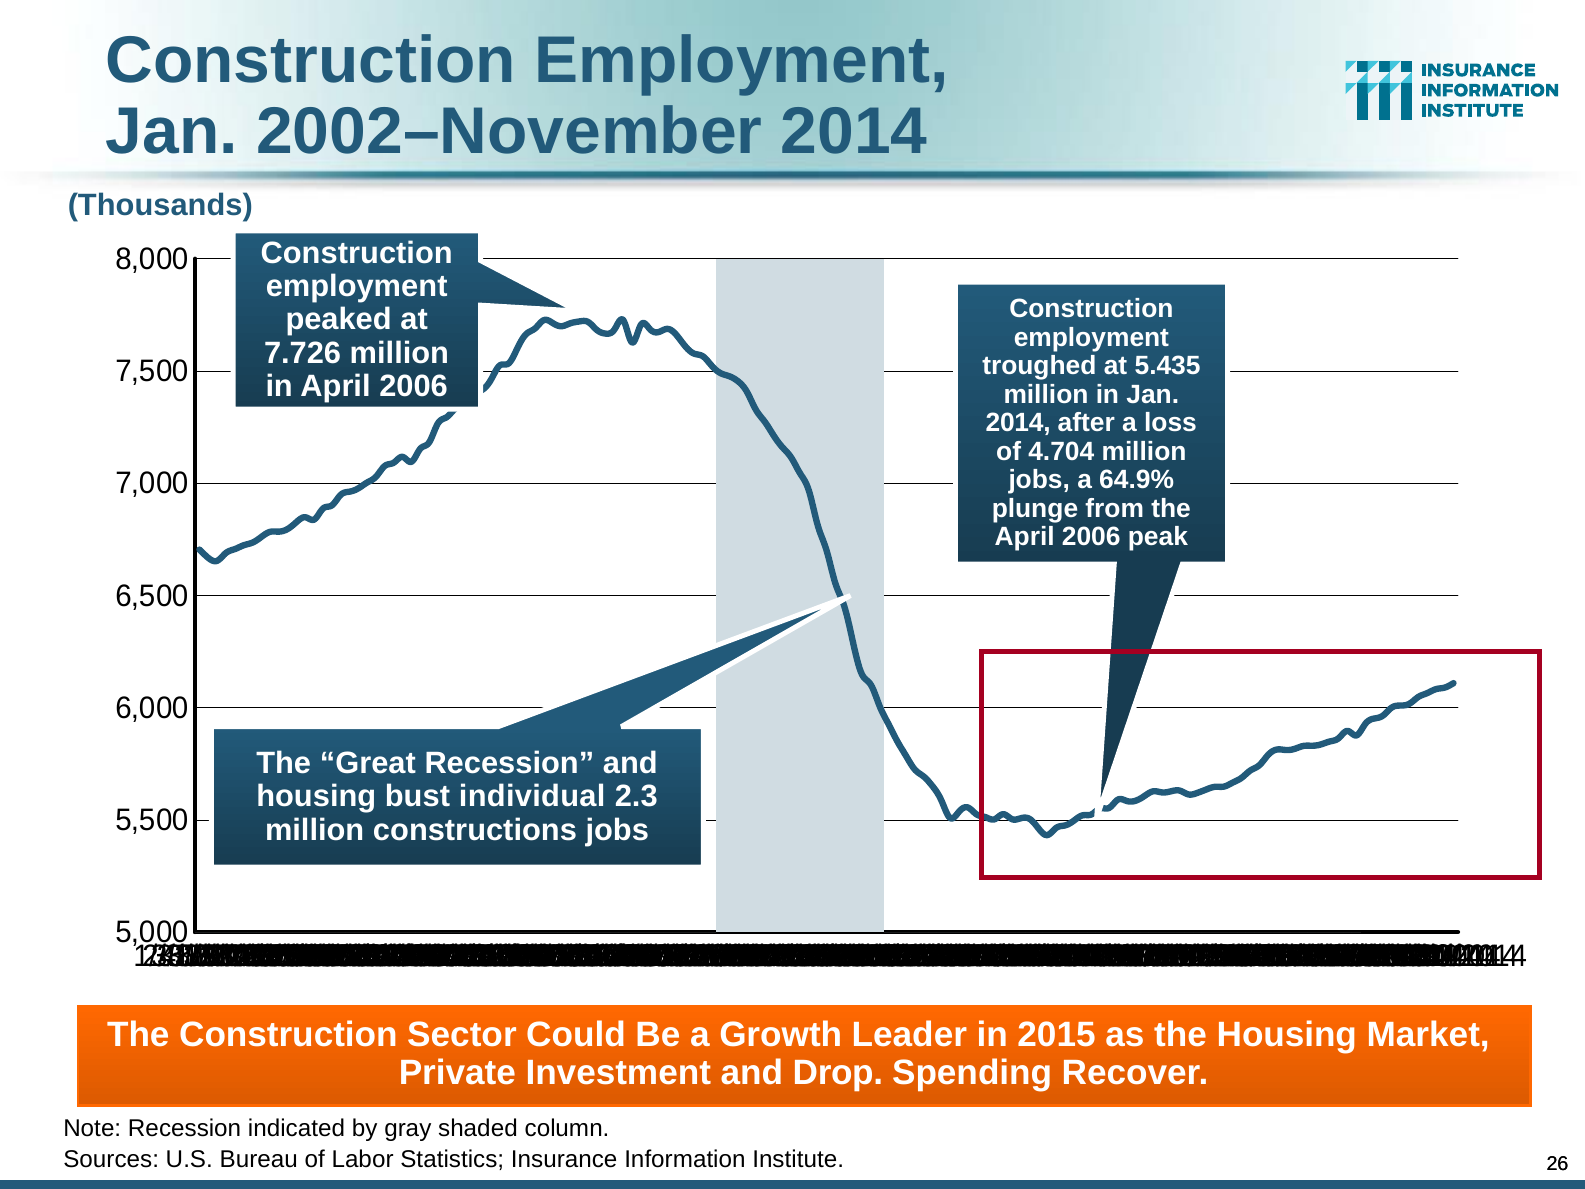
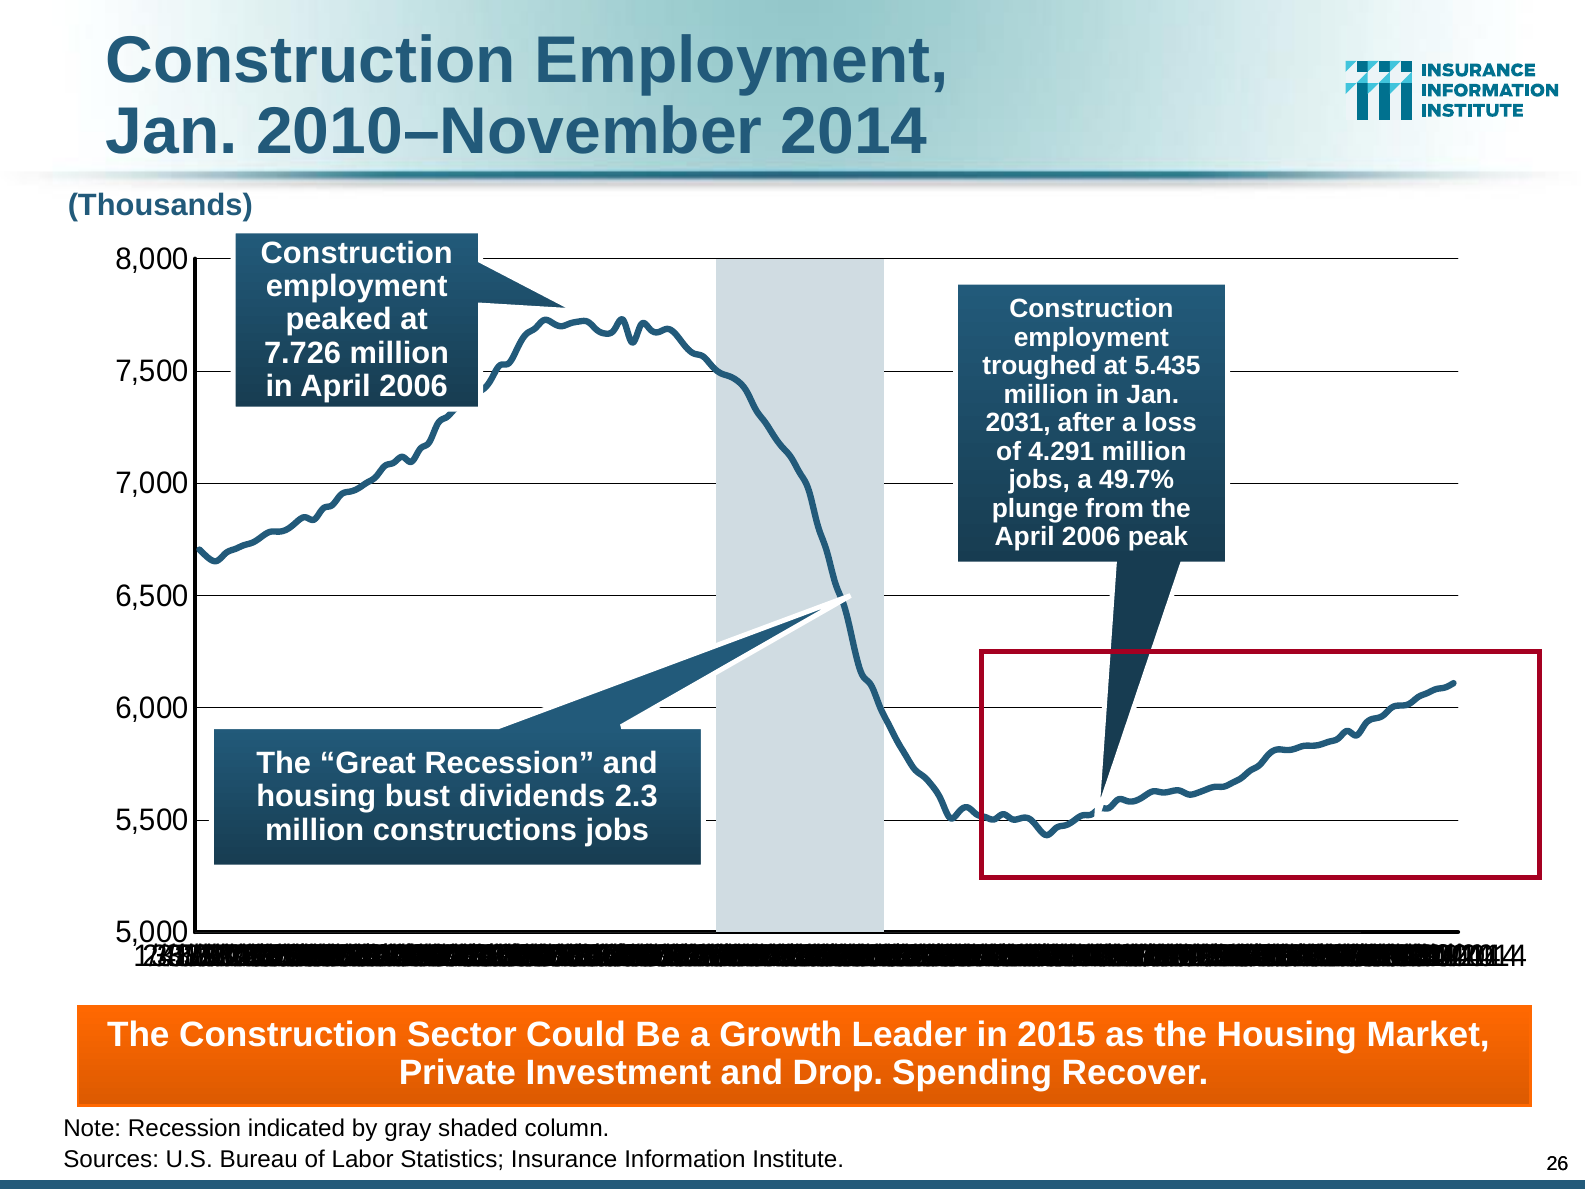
2002–November: 2002–November -> 2010–November
2014 at (1018, 423): 2014 -> 2031
4.704: 4.704 -> 4.291
64.9%: 64.9% -> 49.7%
individual: individual -> dividends
